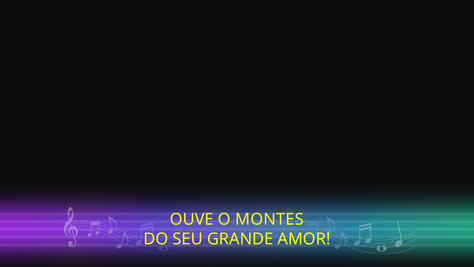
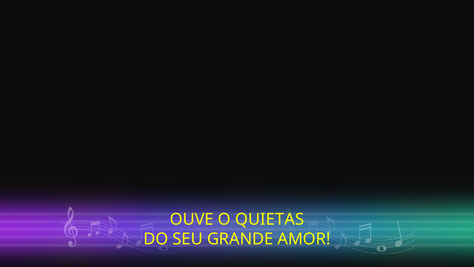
MONTES: MONTES -> QUIETAS
